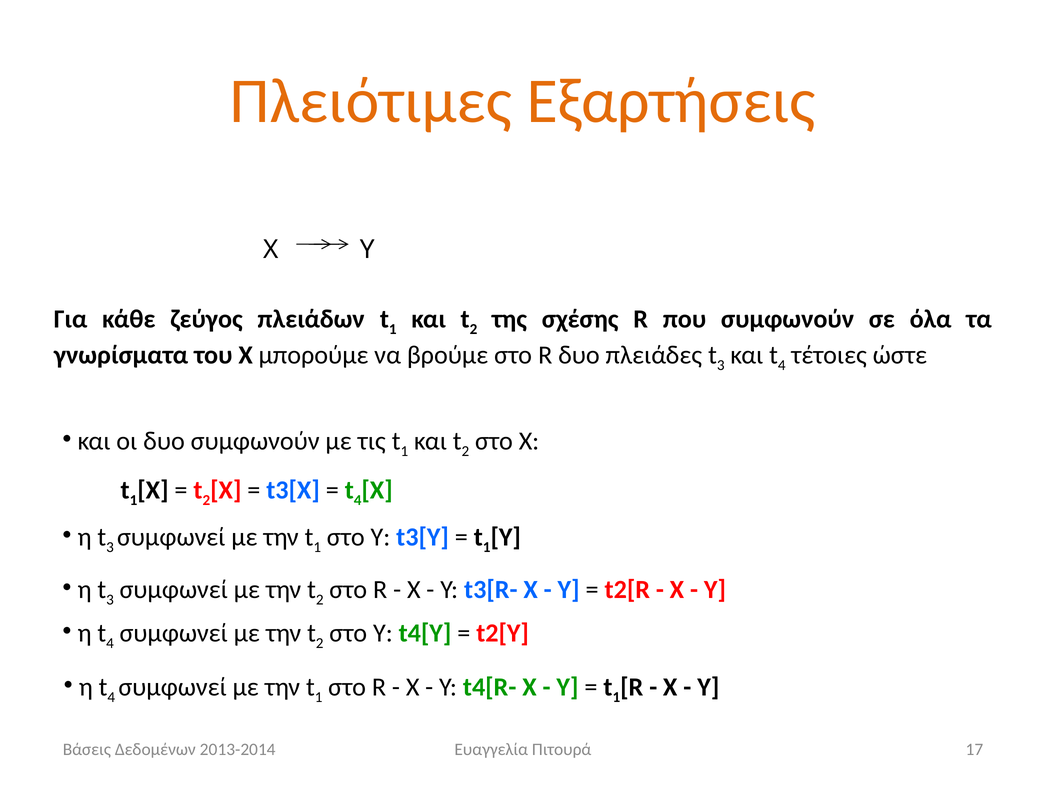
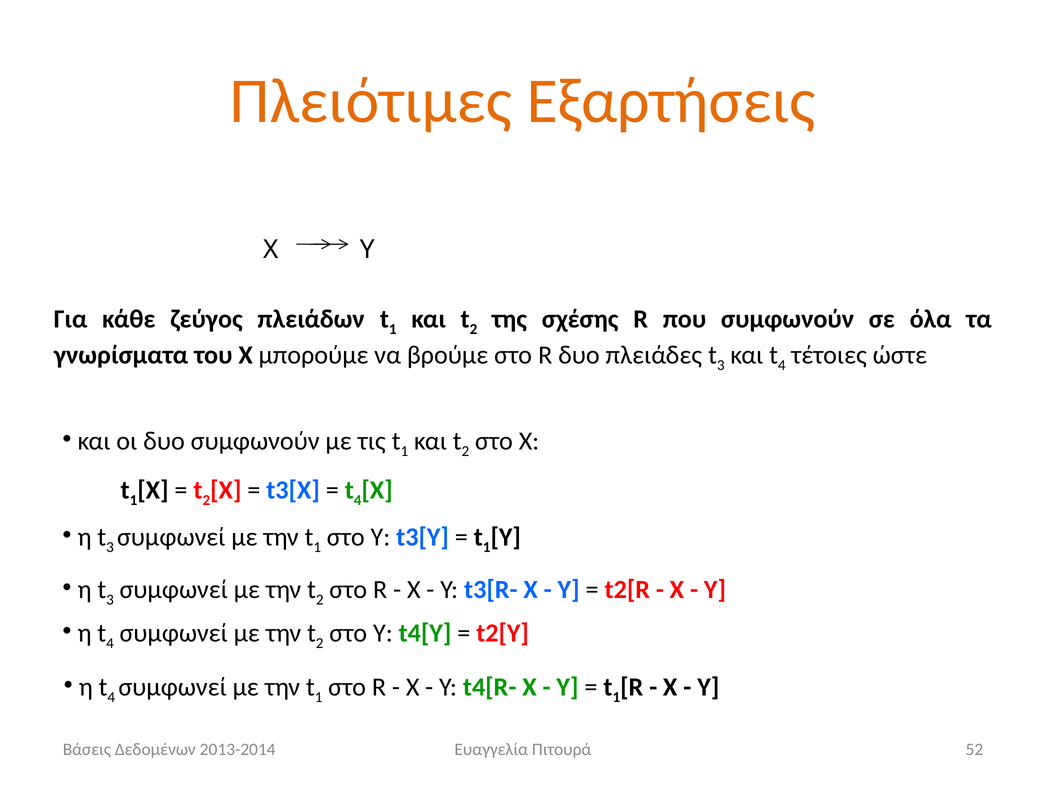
17: 17 -> 52
